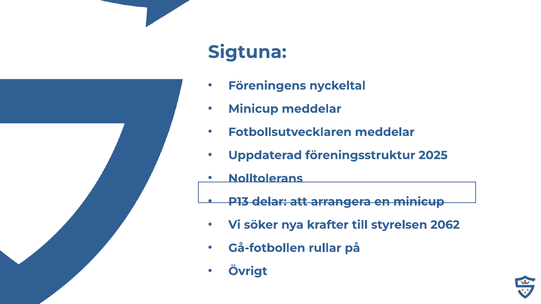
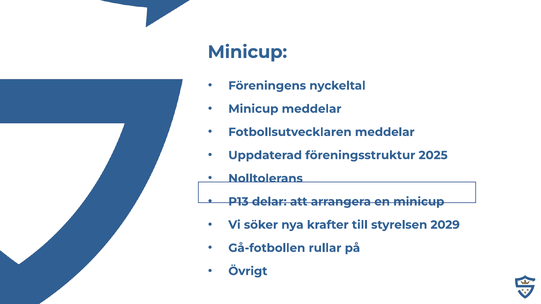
Sigtuna at (247, 52): Sigtuna -> Minicup
2062: 2062 -> 2029
